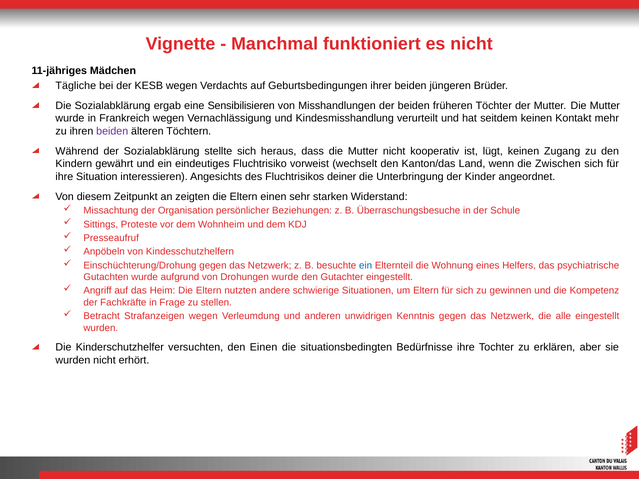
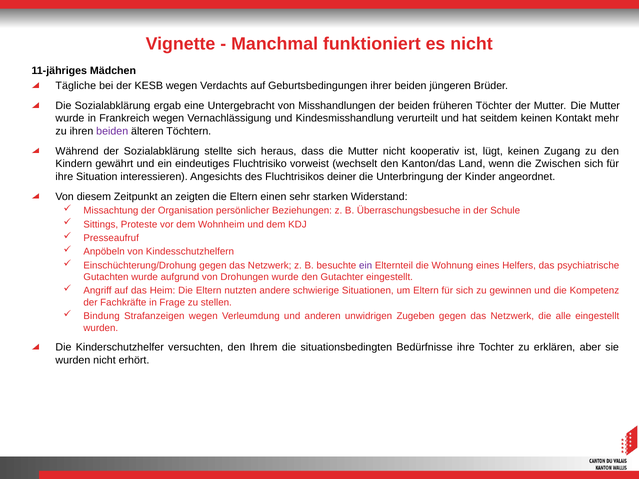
Sensibilisieren: Sensibilisieren -> Untergebracht
ein at (366, 266) colour: blue -> purple
Betracht: Betracht -> Bindung
Kenntnis: Kenntnis -> Zugeben
den Einen: Einen -> Ihrem
